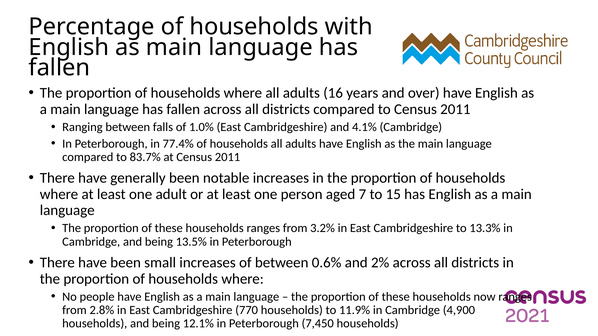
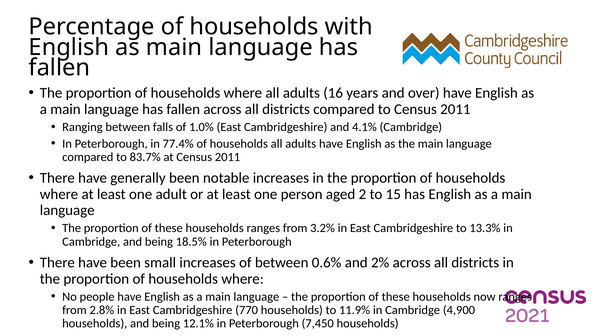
7: 7 -> 2
13.5%: 13.5% -> 18.5%
